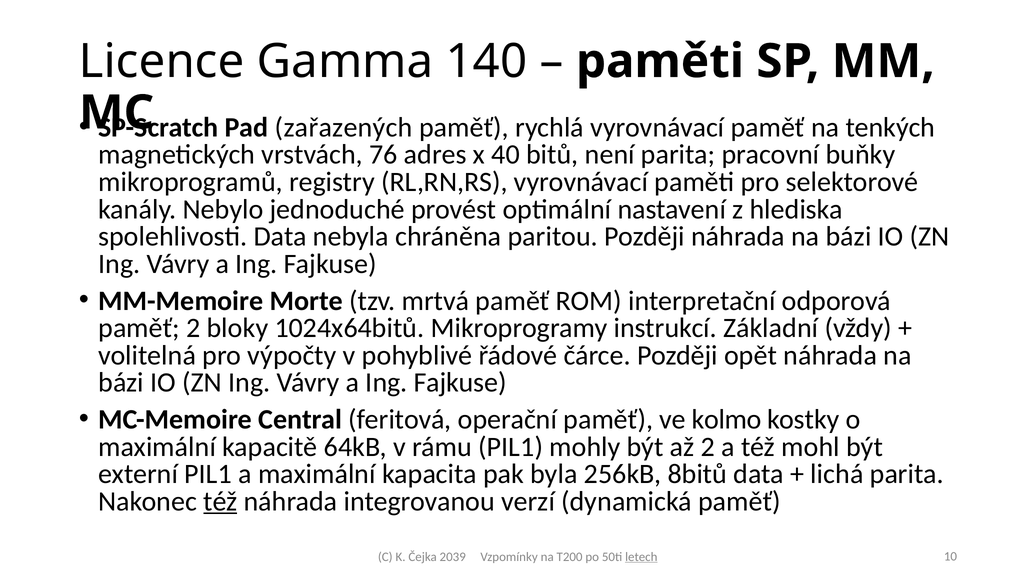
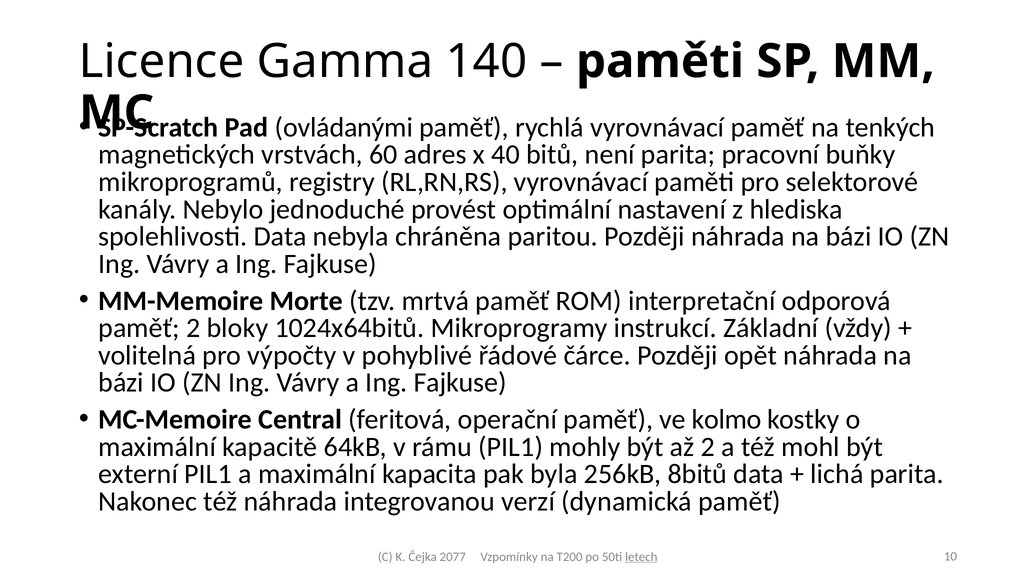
zařazených: zařazených -> ovládanými
76: 76 -> 60
též at (220, 501) underline: present -> none
2039: 2039 -> 2077
